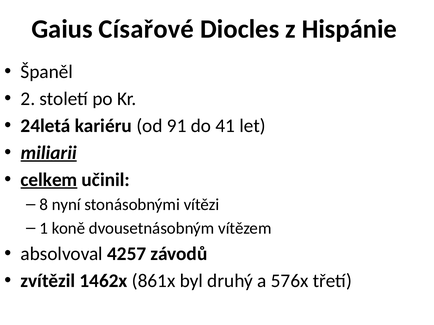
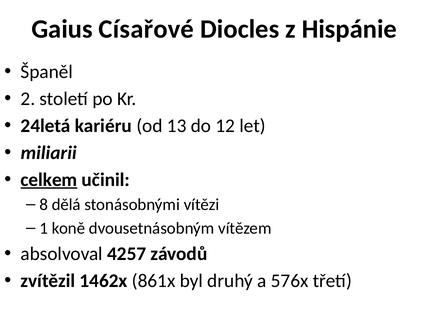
91: 91 -> 13
41: 41 -> 12
miliarii underline: present -> none
nyní: nyní -> dělá
